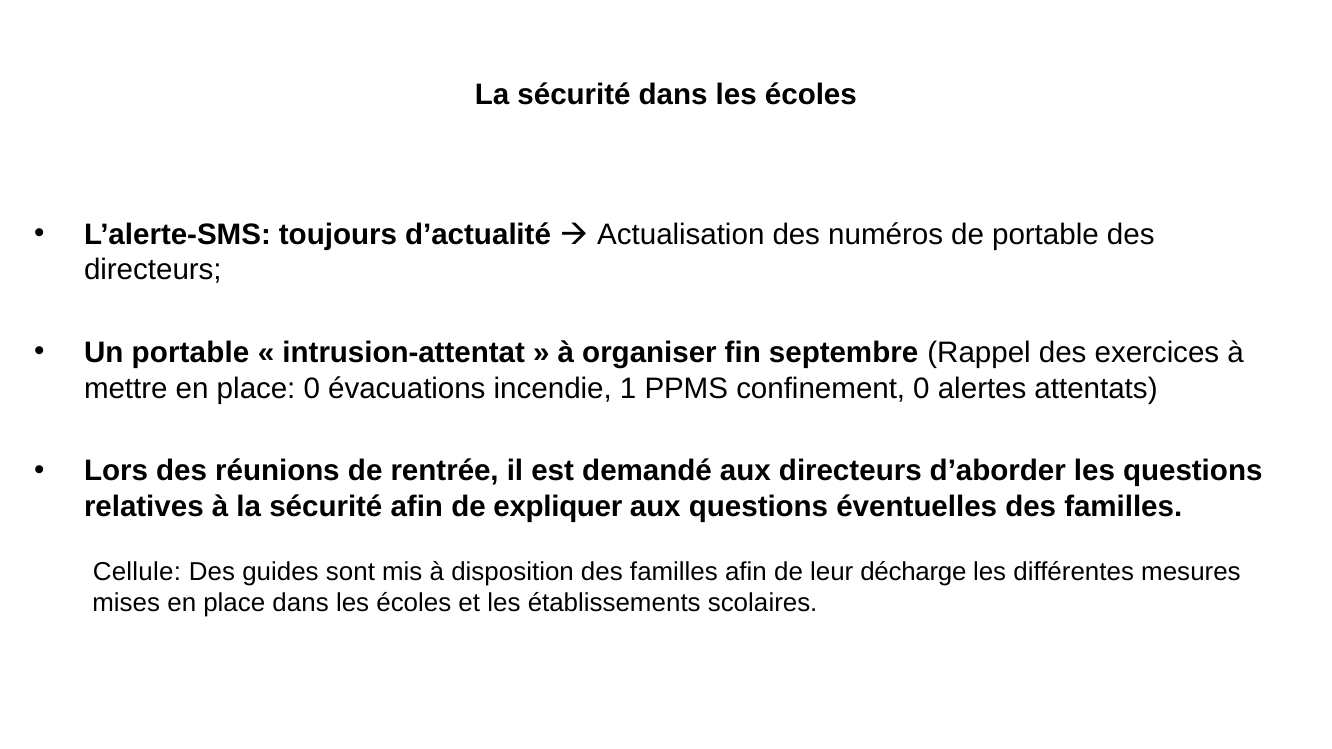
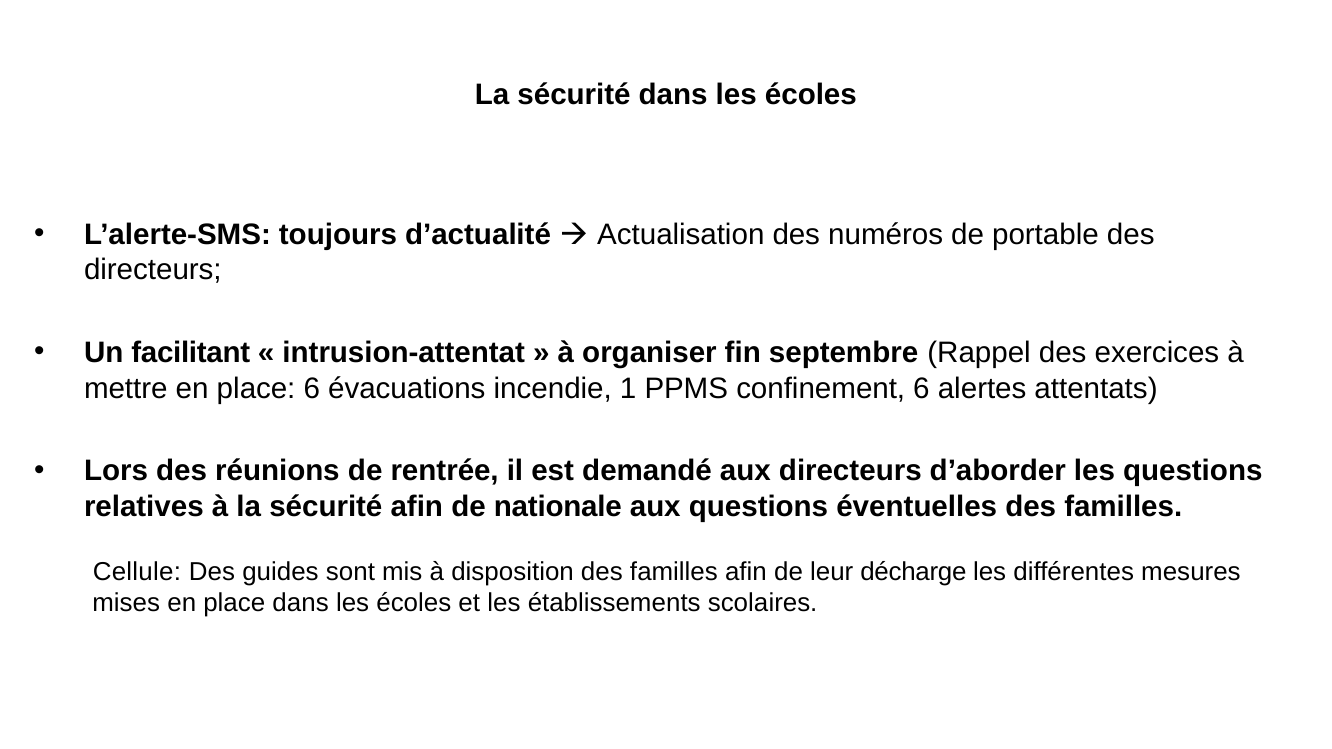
Un portable: portable -> facilitant
place 0: 0 -> 6
confinement 0: 0 -> 6
expliquer: expliquer -> nationale
